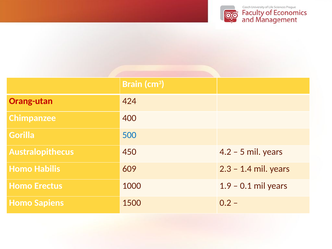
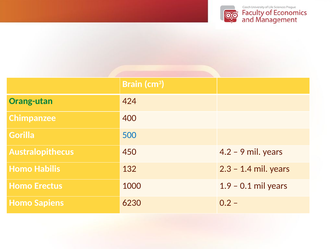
Orang-utan colour: red -> green
5: 5 -> 9
609: 609 -> 132
1500: 1500 -> 6230
